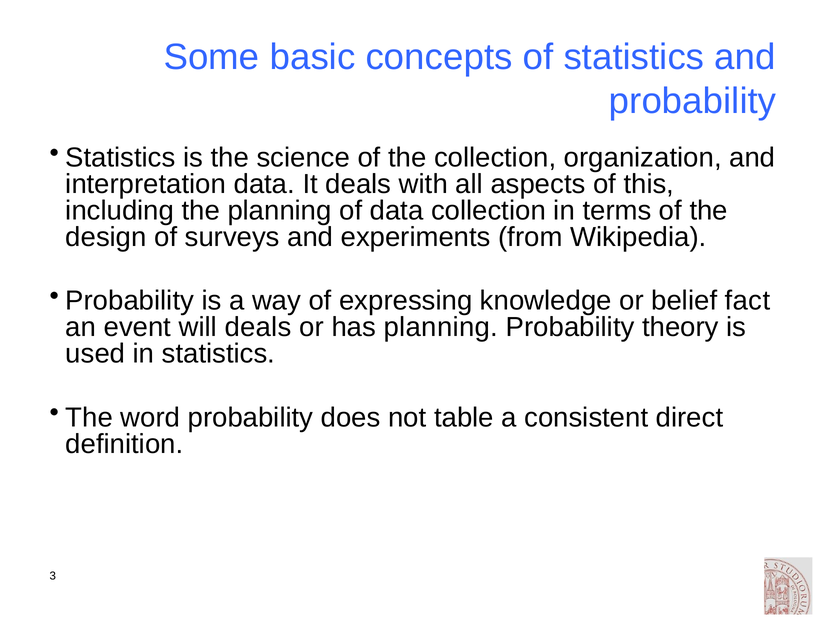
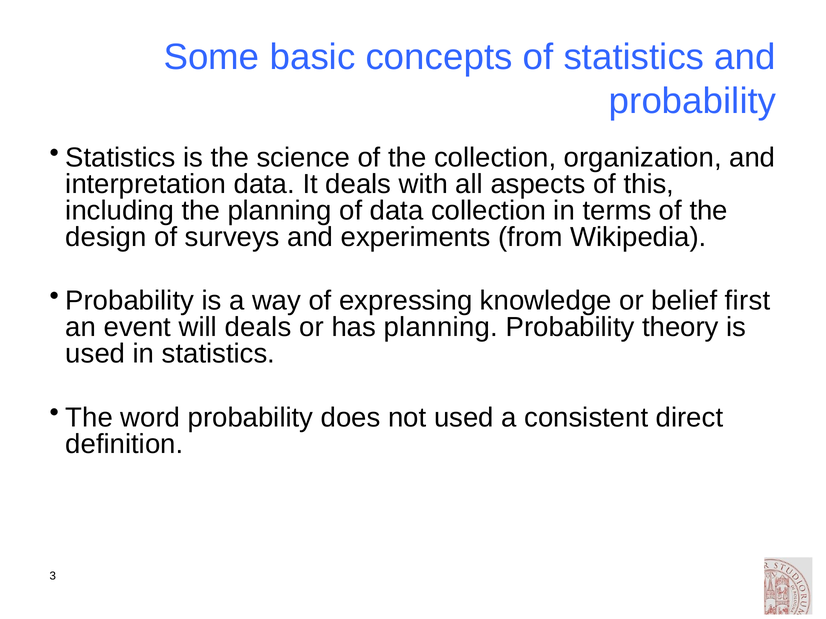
fact: fact -> first
not table: table -> used
